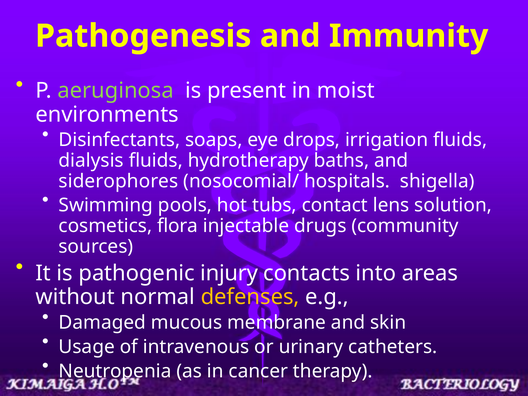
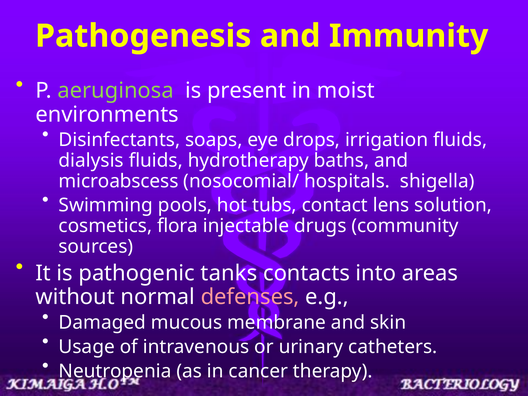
siderophores: siderophores -> microabscess
injury: injury -> tanks
defenses colour: yellow -> pink
